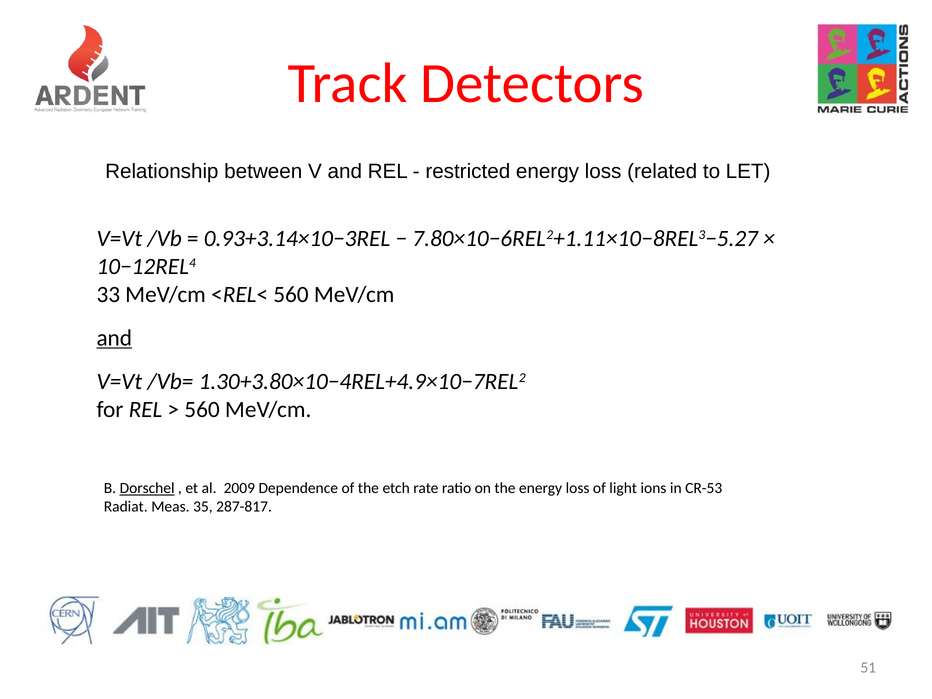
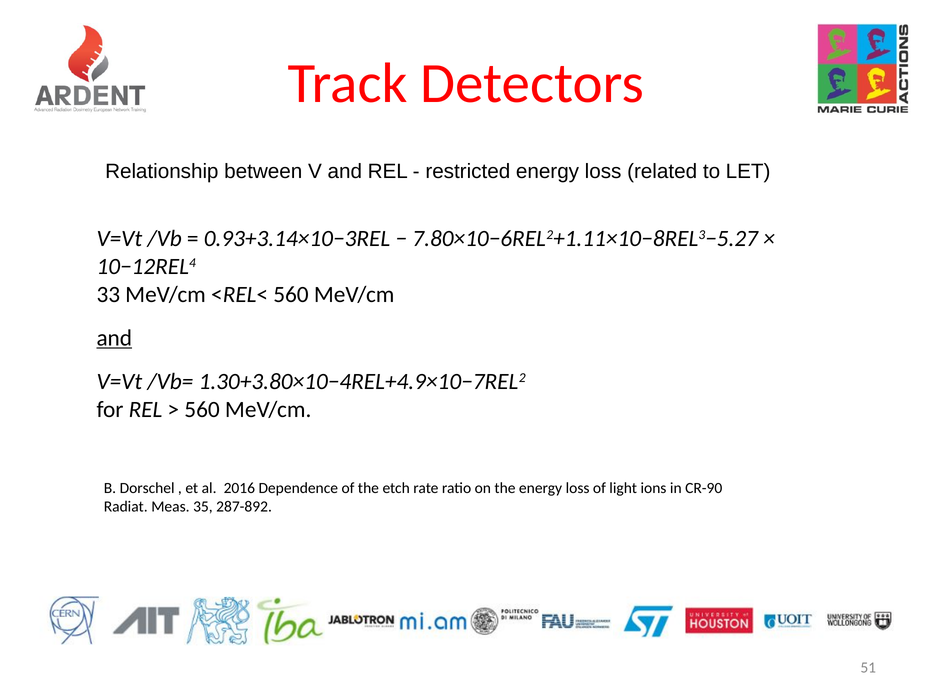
Dorschel underline: present -> none
2009: 2009 -> 2016
CR-53: CR-53 -> CR-90
287-817: 287-817 -> 287-892
